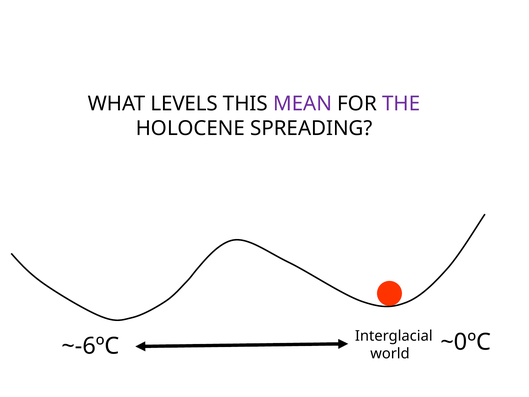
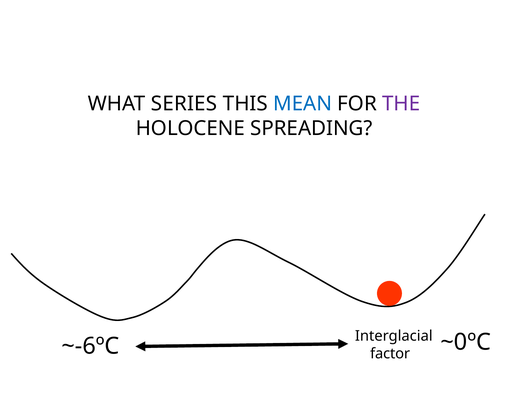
LEVELS: LEVELS -> SERIES
MEAN colour: purple -> blue
world: world -> factor
